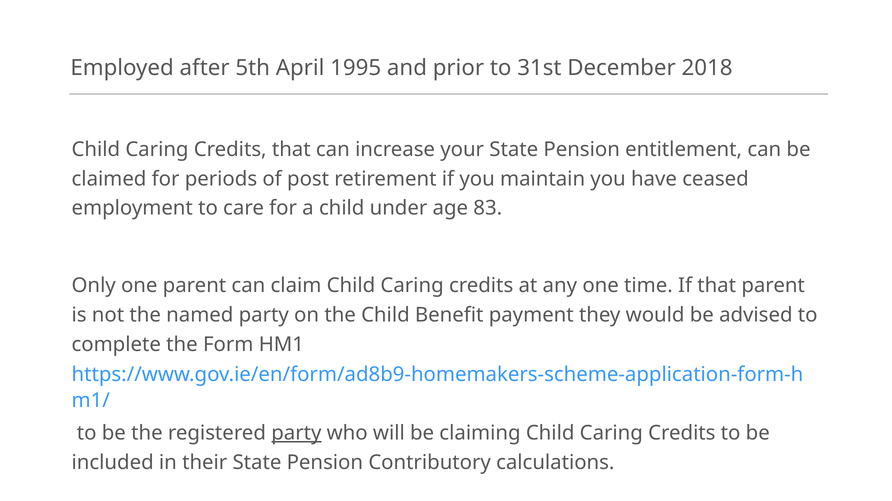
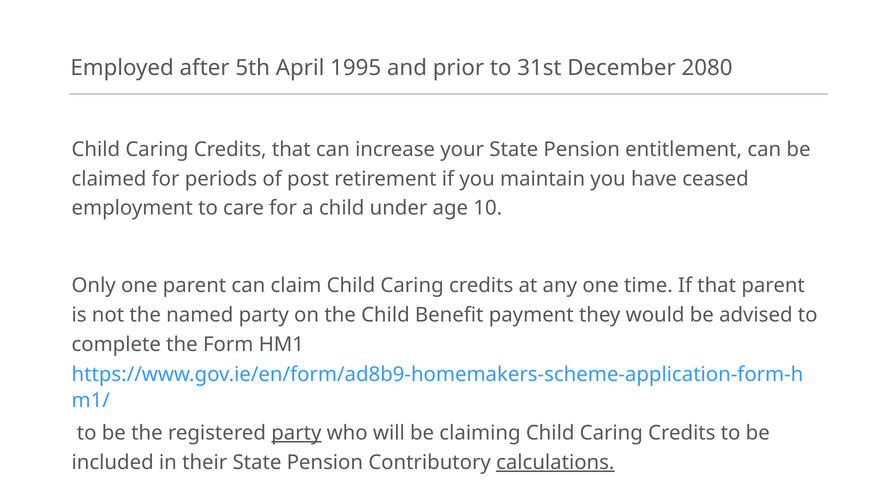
2018: 2018 -> 2080
83: 83 -> 10
calculations underline: none -> present
